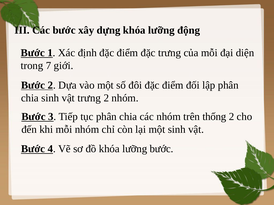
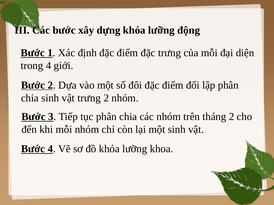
trong 7: 7 -> 4
thống: thống -> tháng
lưỡng bước: bước -> khoa
